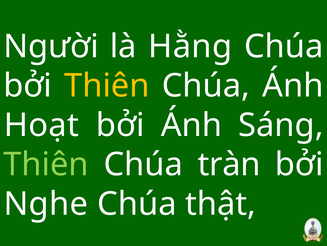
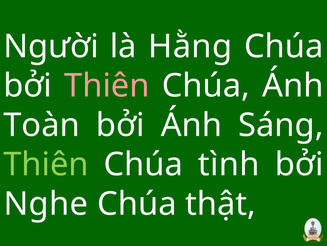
Thiên at (107, 86) colour: yellow -> pink
Hoạt: Hoạt -> Toàn
tràn: tràn -> tình
